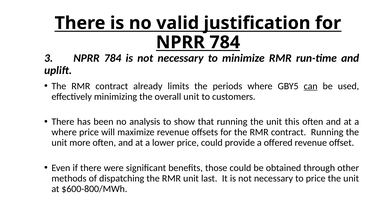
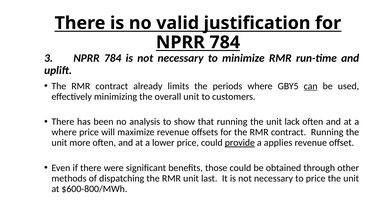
this: this -> lack
provide underline: none -> present
offered: offered -> applies
